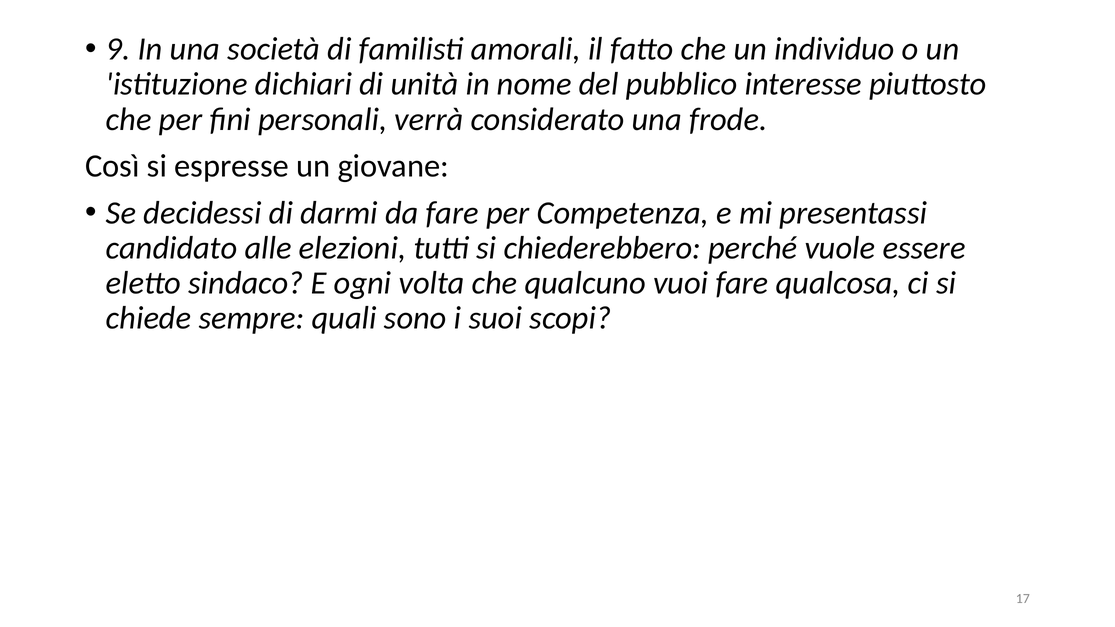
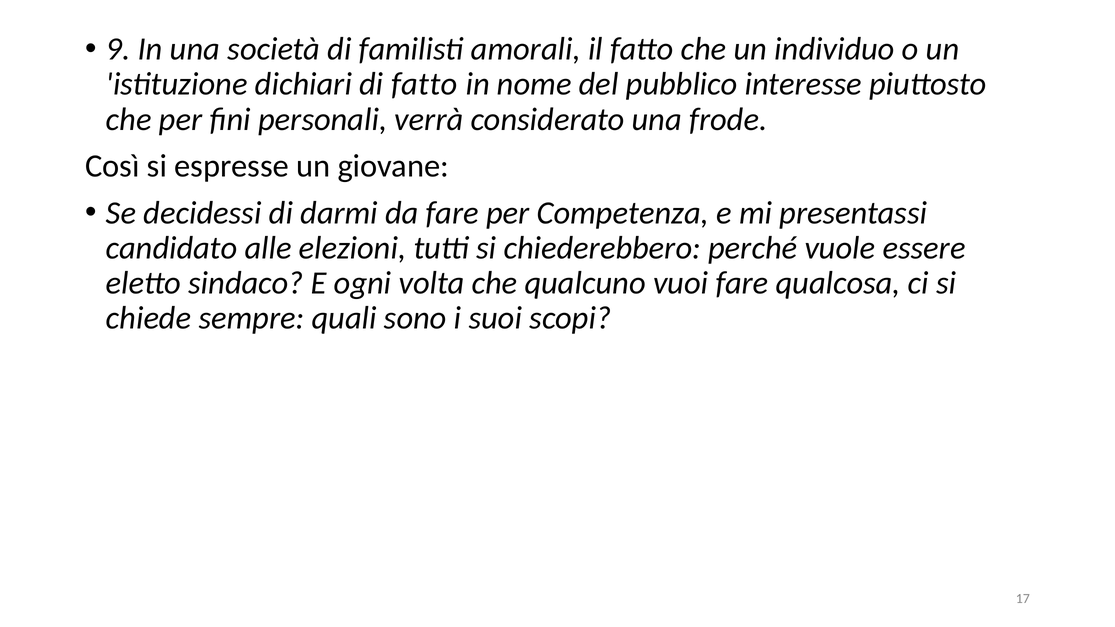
di unità: unità -> fatto
